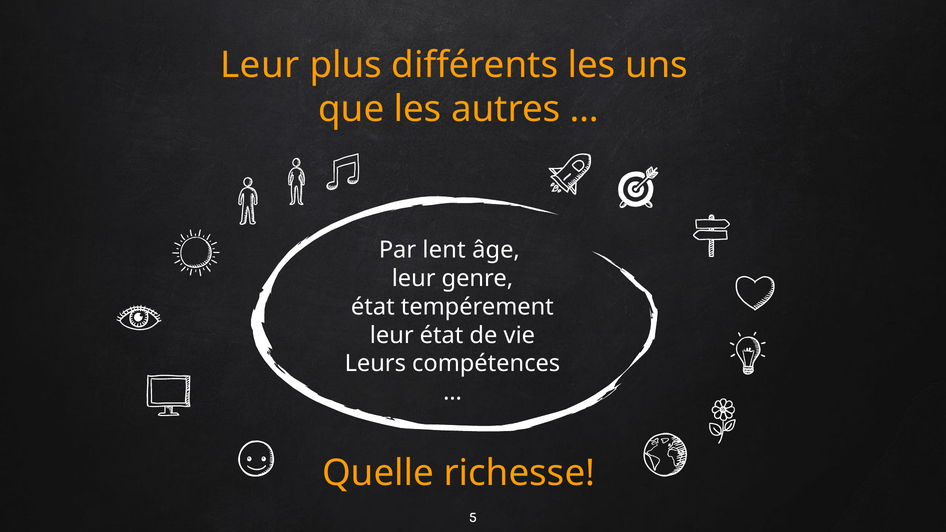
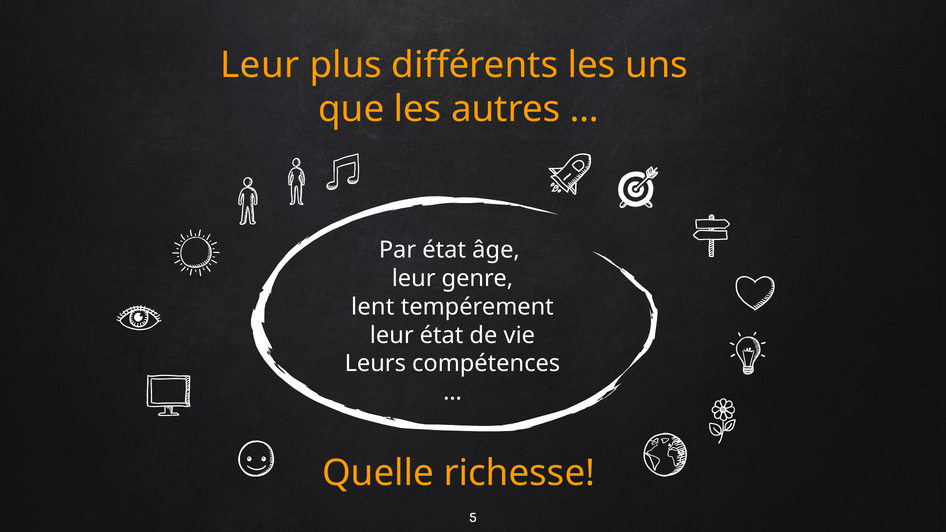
Par lent: lent -> état
état at (373, 307): état -> lent
